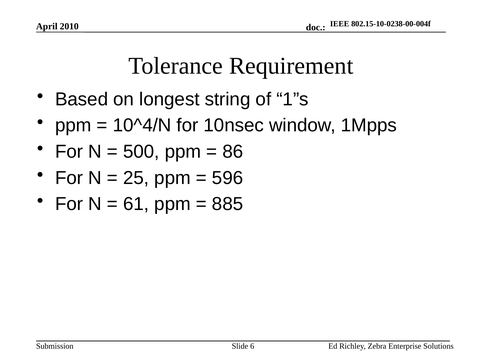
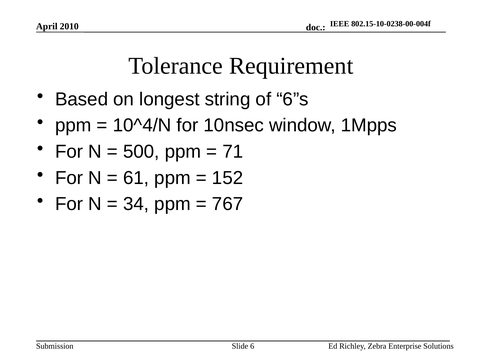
1”s: 1”s -> 6”s
86: 86 -> 71
25: 25 -> 61
596: 596 -> 152
61: 61 -> 34
885: 885 -> 767
